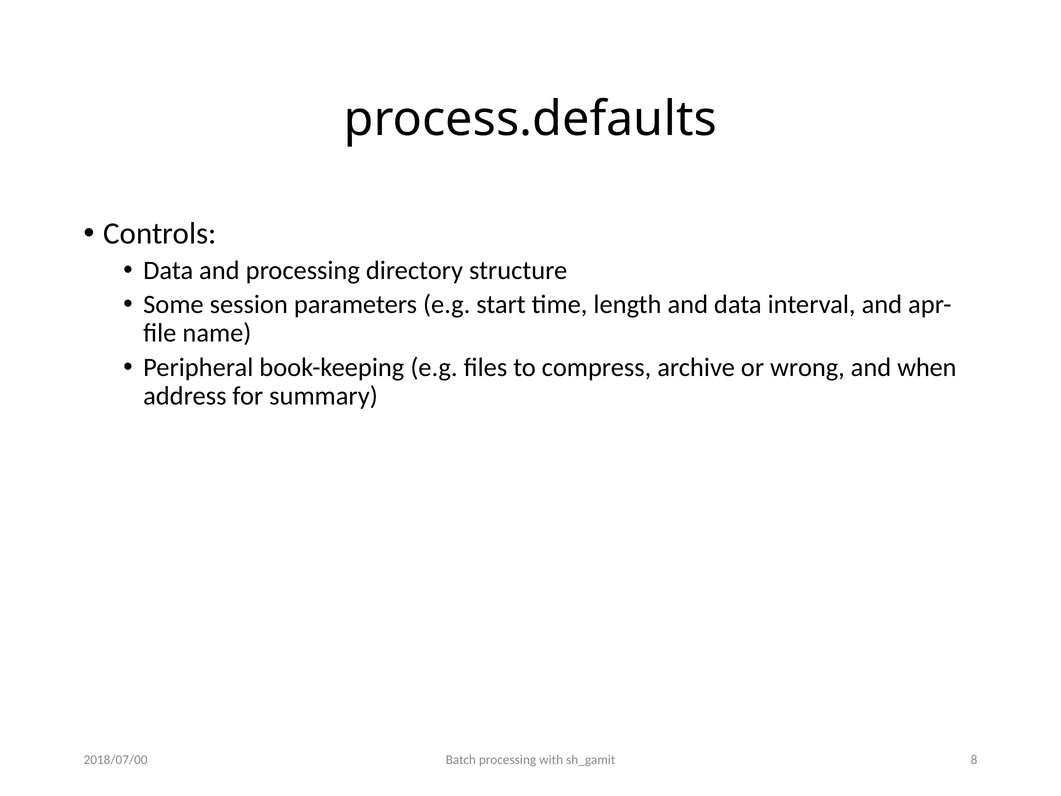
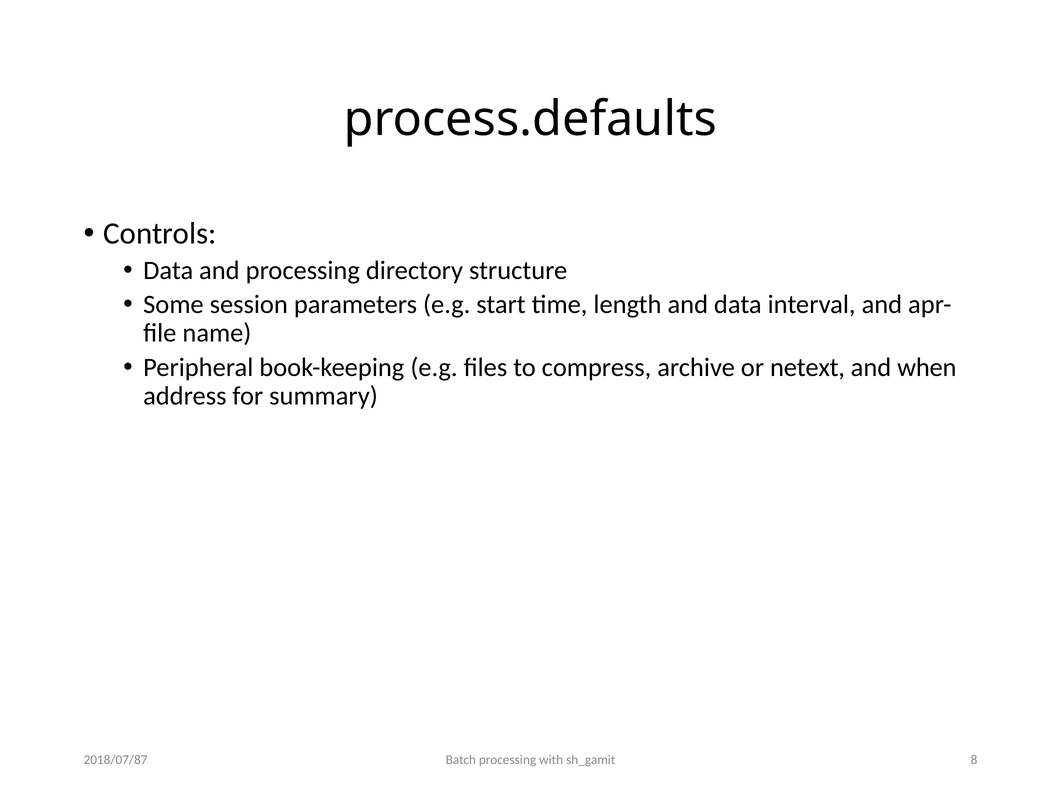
wrong: wrong -> netext
2018/07/00: 2018/07/00 -> 2018/07/87
